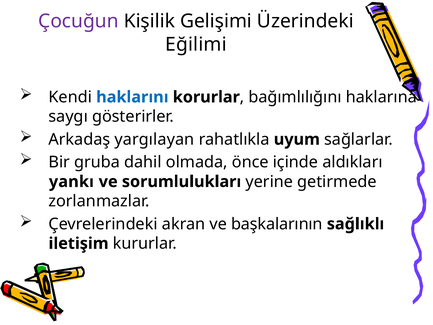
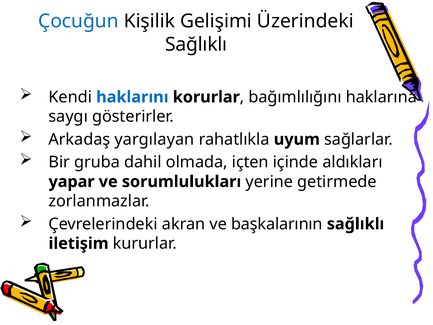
Çocuğun colour: purple -> blue
Eğilimi at (196, 44): Eğilimi -> Sağlıklı
önce: önce -> içten
yankı: yankı -> yapar
